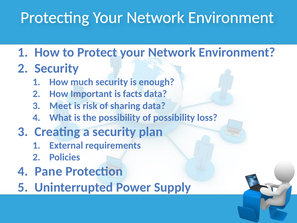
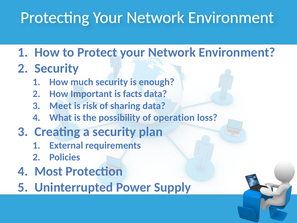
of possibility: possibility -> operation
Pane: Pane -> Most
